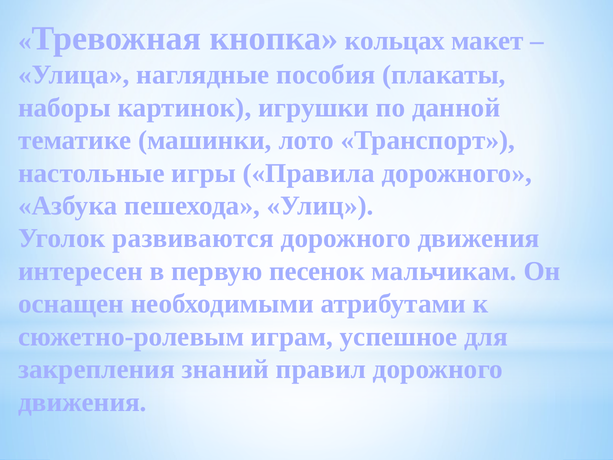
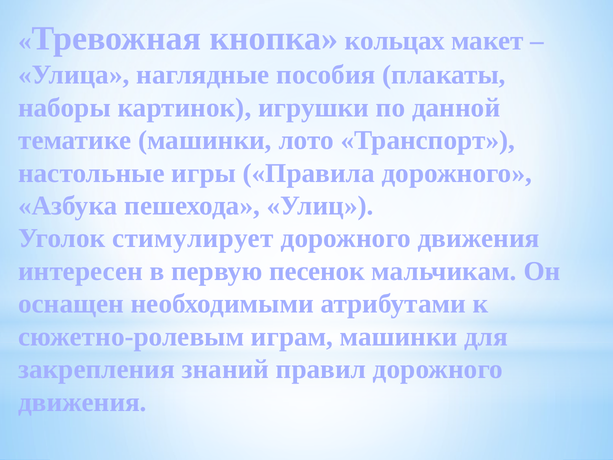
развиваются: развиваются -> стимулирует
играм успешное: успешное -> машинки
